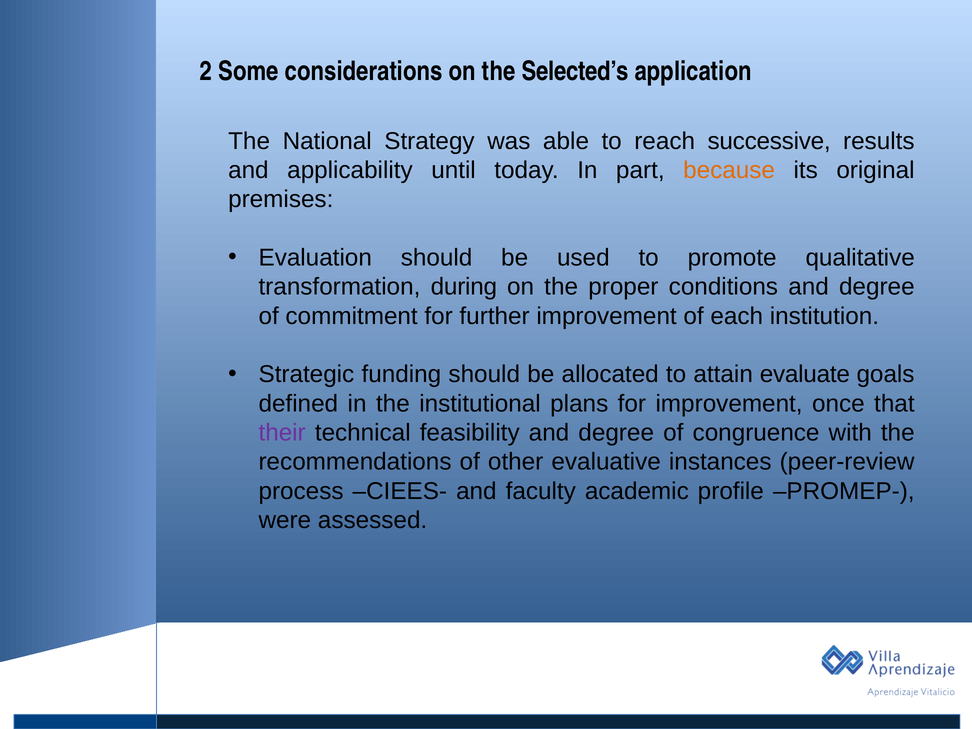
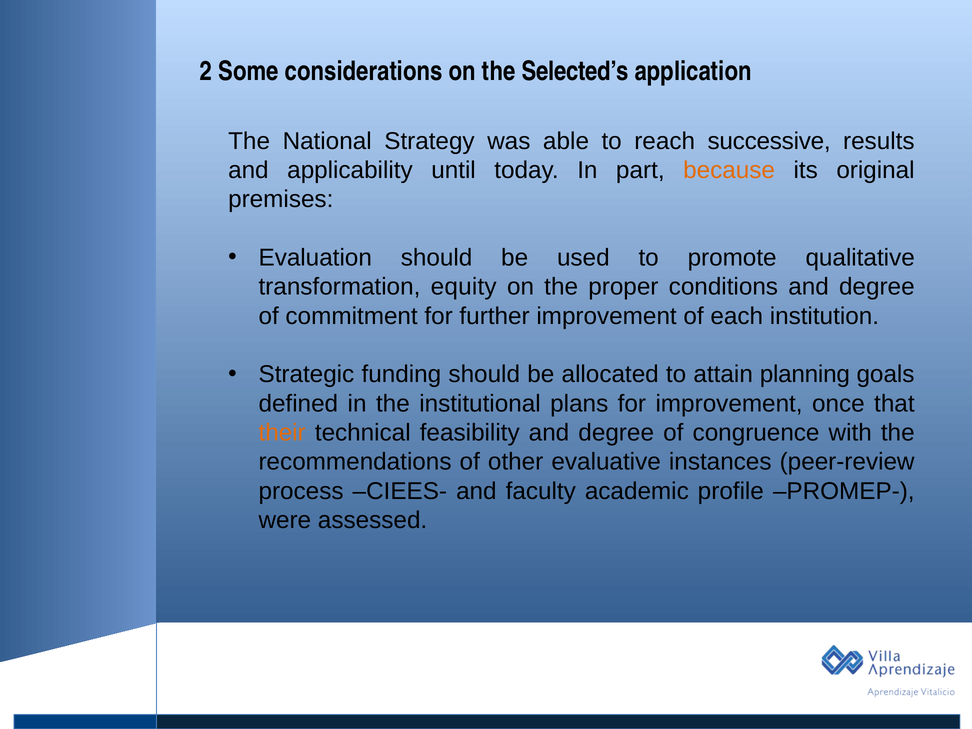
during: during -> equity
evaluate: evaluate -> planning
their colour: purple -> orange
